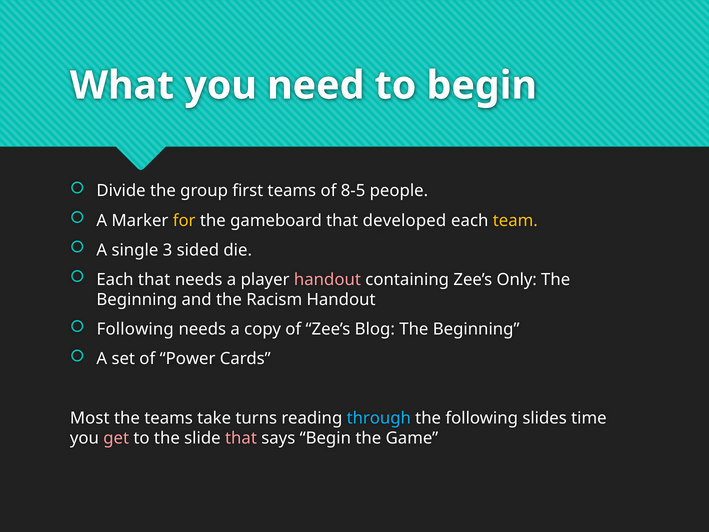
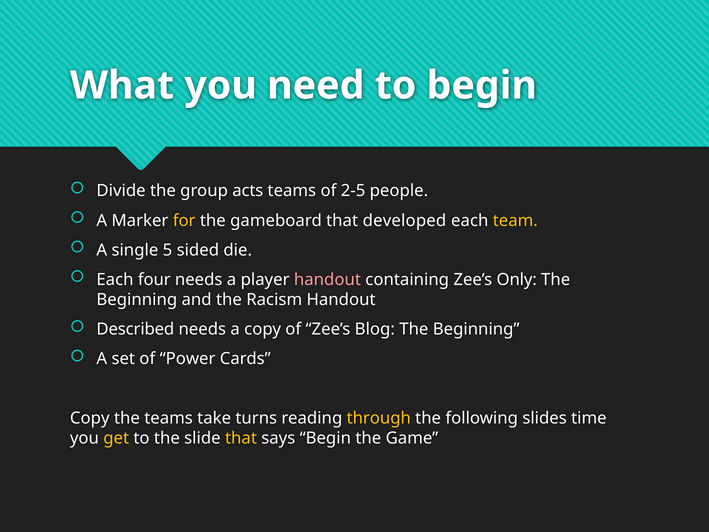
first: first -> acts
8-5: 8-5 -> 2-5
3: 3 -> 5
Each that: that -> four
Following at (135, 329): Following -> Described
Most at (90, 418): Most -> Copy
through colour: light blue -> yellow
get colour: pink -> yellow
that at (241, 438) colour: pink -> yellow
